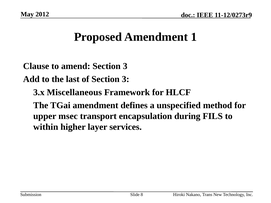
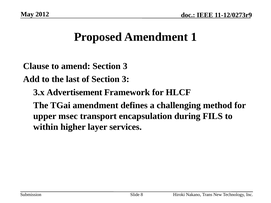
Miscellaneous: Miscellaneous -> Advertisement
unspecified: unspecified -> challenging
